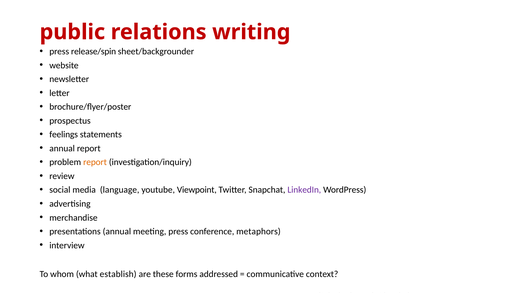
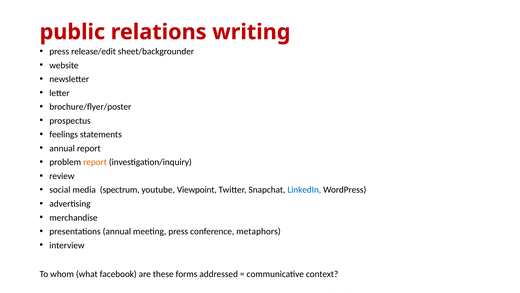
release/spin: release/spin -> release/edit
language: language -> spectrum
LinkedIn colour: purple -> blue
establish: establish -> facebook
